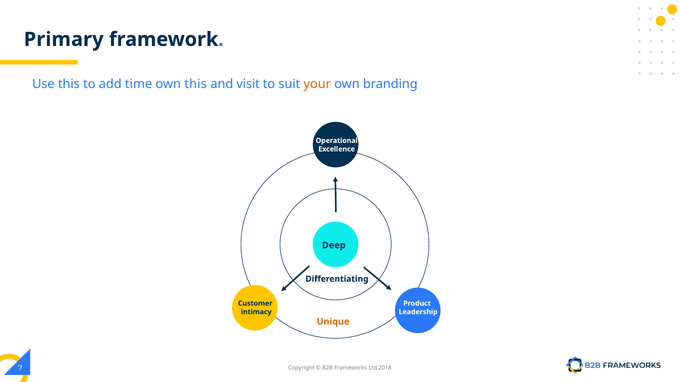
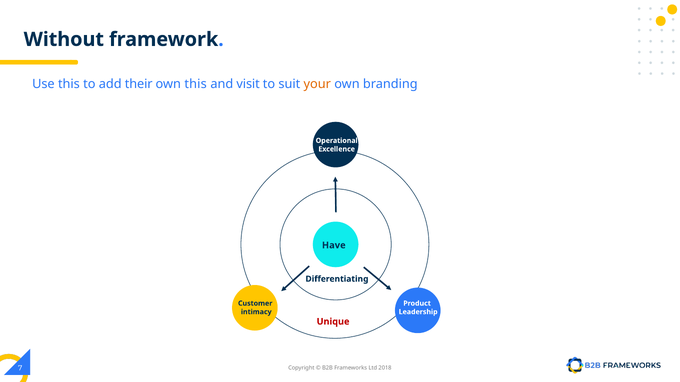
Primary: Primary -> Without
time: time -> their
Deep: Deep -> Have
Unique colour: orange -> red
